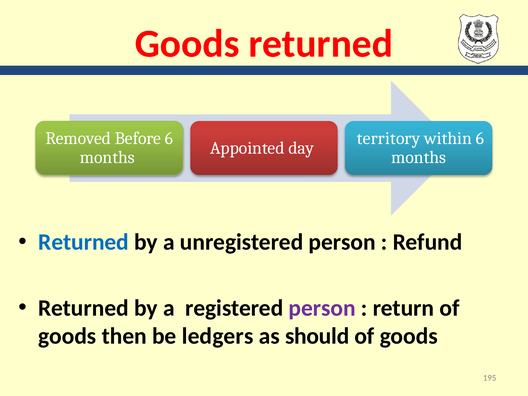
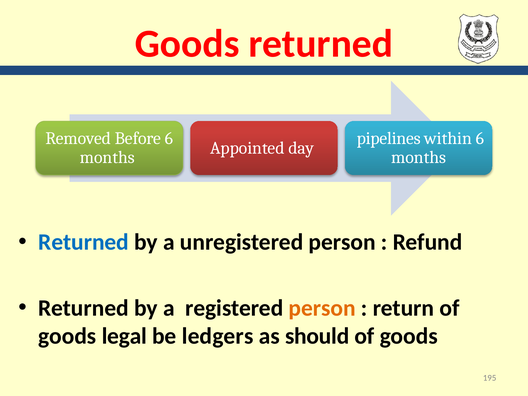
territory: territory -> pipelines
person at (322, 308) colour: purple -> orange
then: then -> legal
